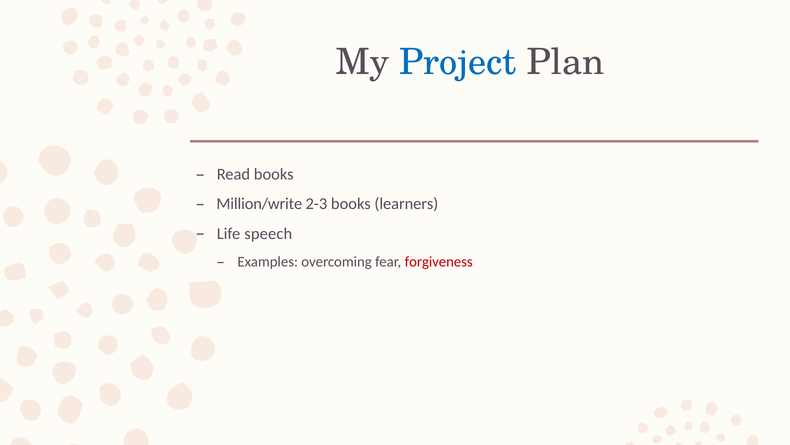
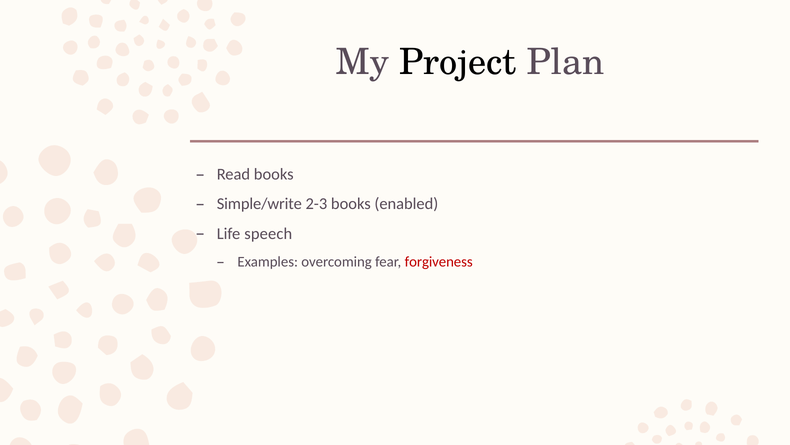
Project colour: blue -> black
Million/write: Million/write -> Simple/write
learners: learners -> enabled
